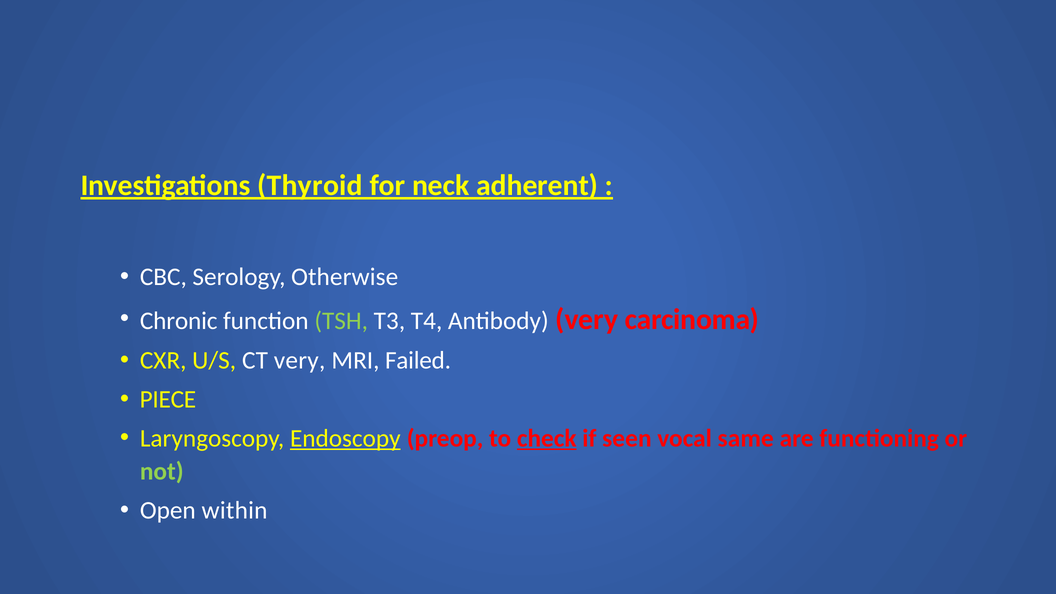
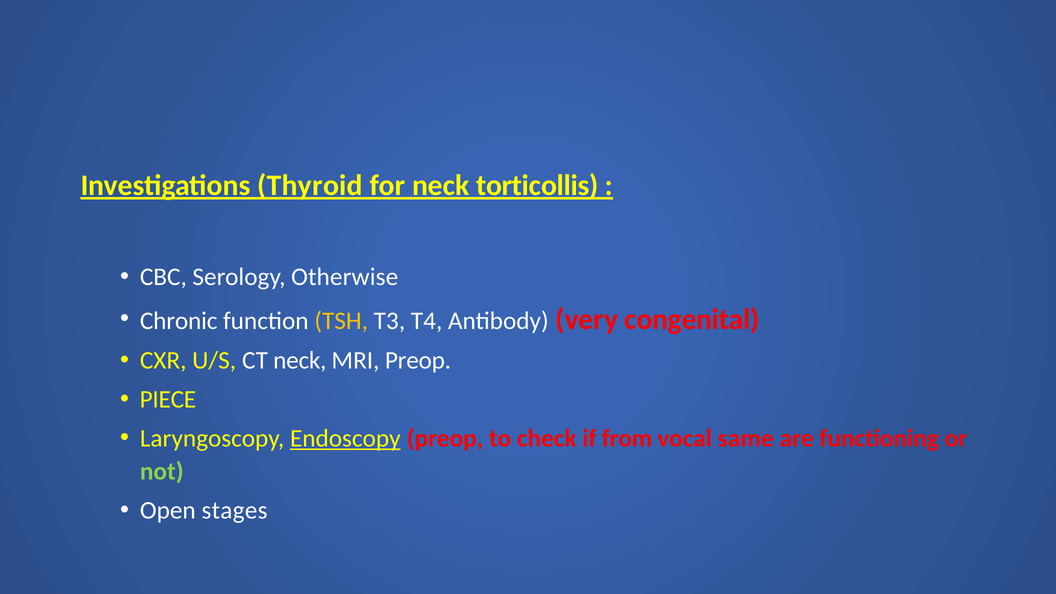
adherent: adherent -> torticollis
TSH colour: light green -> yellow
carcinoma: carcinoma -> congenital
CT very: very -> neck
MRI Failed: Failed -> Preop
check underline: present -> none
seen: seen -> from
within: within -> stages
